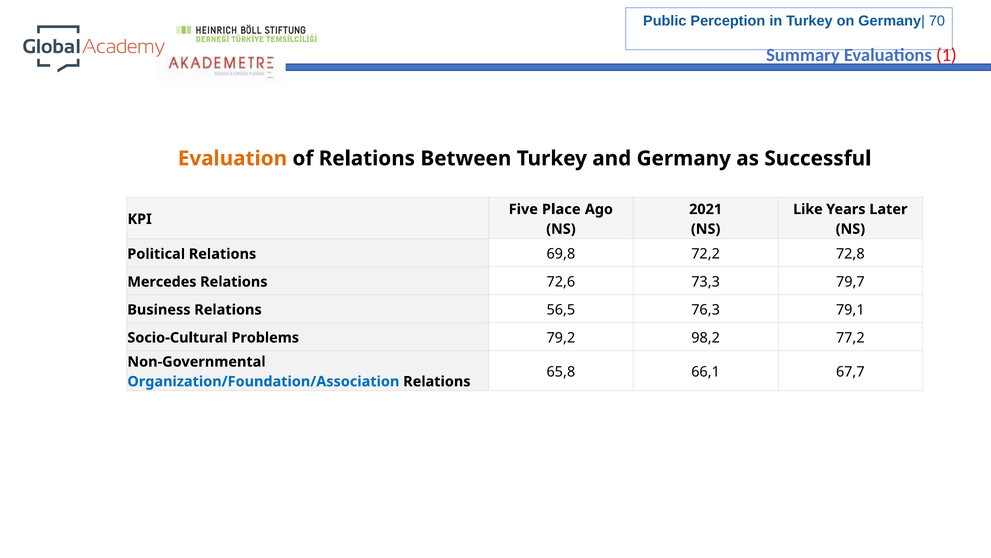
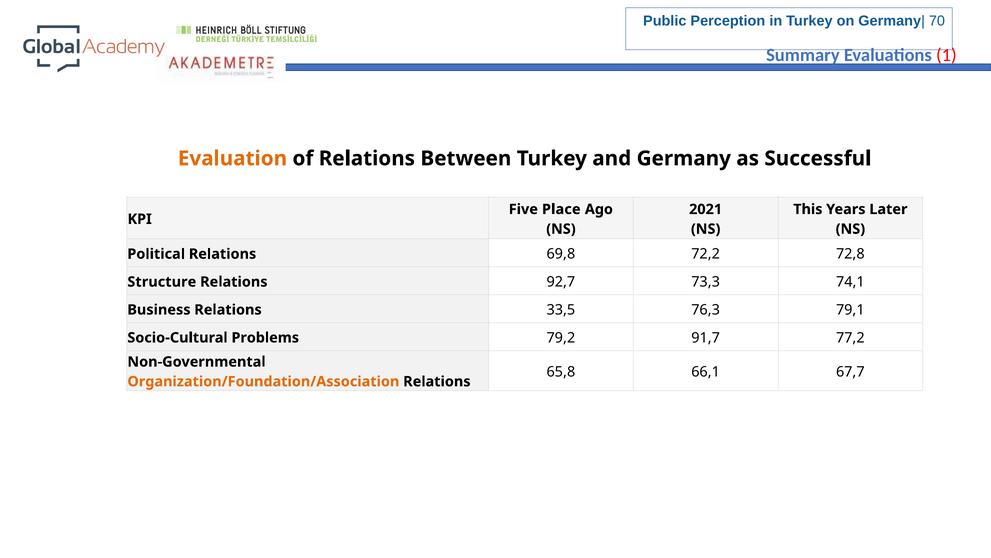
Like: Like -> This
Mercedes: Mercedes -> Structure
72,6: 72,6 -> 92,7
79,7: 79,7 -> 74,1
56,5: 56,5 -> 33,5
98,2: 98,2 -> 91,7
Organization/Foundation/Association colour: blue -> orange
